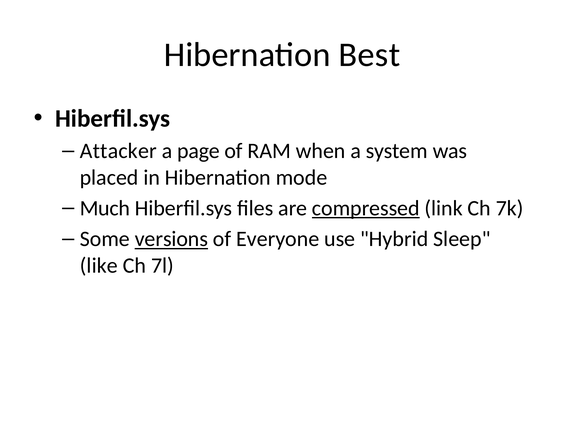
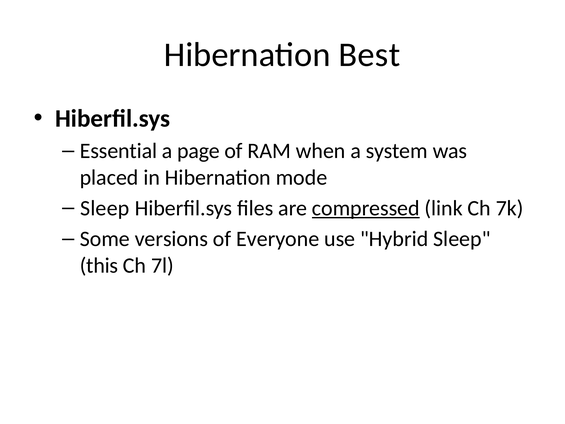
Attacker: Attacker -> Essential
Much at (105, 208): Much -> Sleep
versions underline: present -> none
like: like -> this
